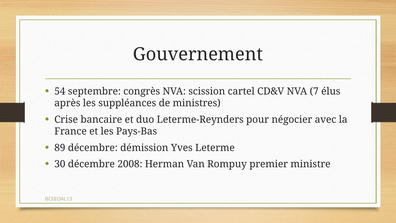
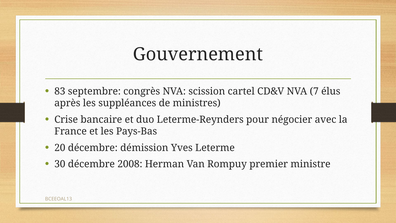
54: 54 -> 83
89: 89 -> 20
